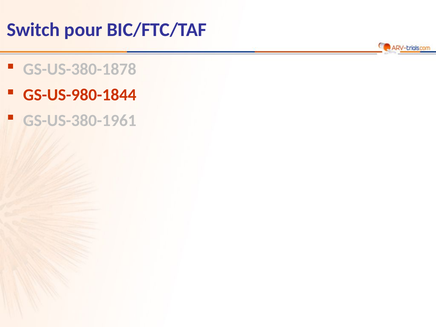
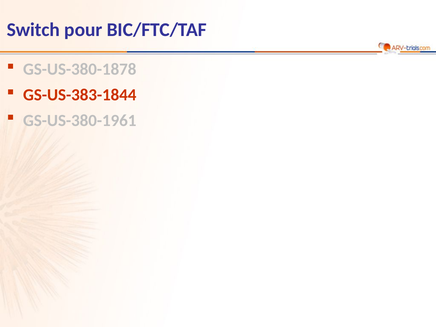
GS-US-980-1844: GS-US-980-1844 -> GS-US-383-1844
